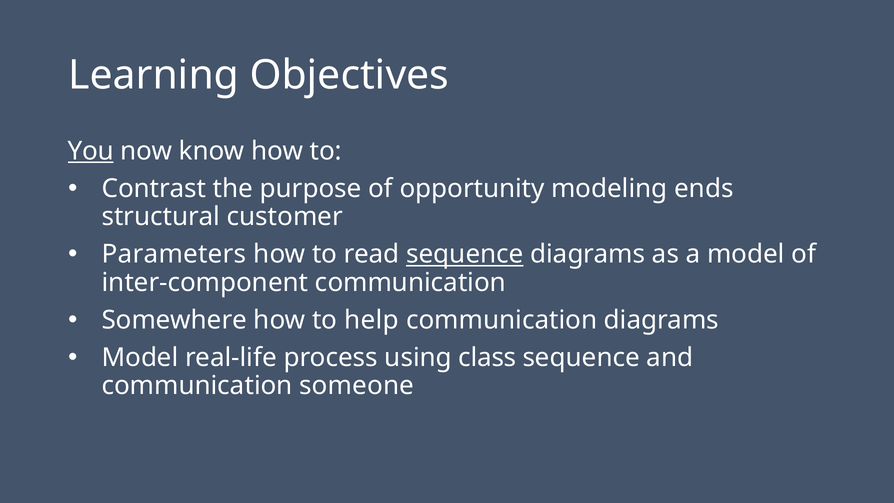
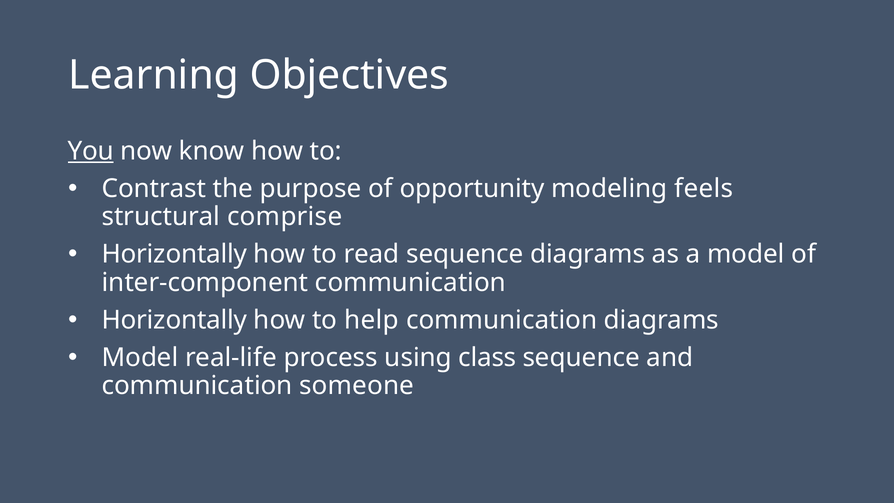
ends: ends -> feels
customer: customer -> comprise
Parameters at (174, 254): Parameters -> Horizontally
sequence at (465, 254) underline: present -> none
Somewhere at (174, 320): Somewhere -> Horizontally
